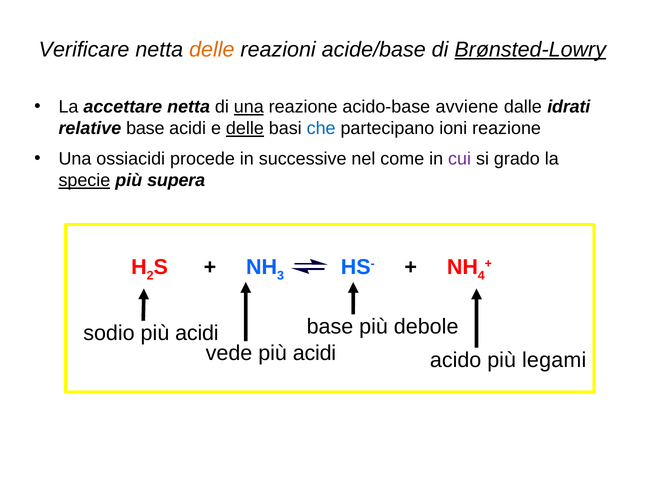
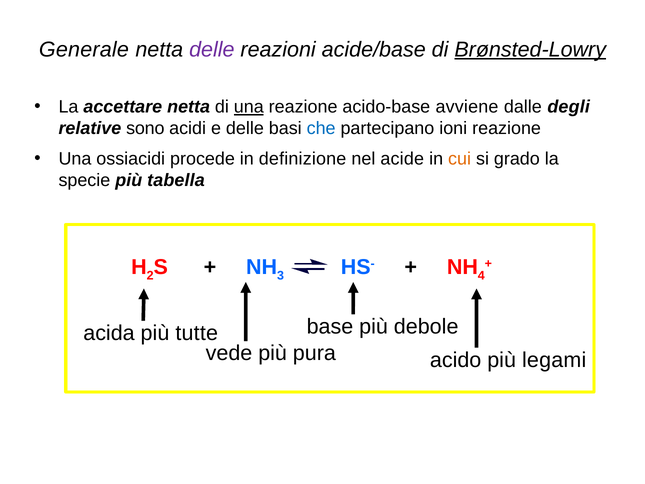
Verificare: Verificare -> Generale
delle at (212, 49) colour: orange -> purple
idrati: idrati -> degli
relative base: base -> sono
delle at (245, 128) underline: present -> none
successive: successive -> definizione
come: come -> acide
cui colour: purple -> orange
specie underline: present -> none
supera: supera -> tabella
sodio: sodio -> acida
acidi at (197, 333): acidi -> tutte
acidi at (314, 353): acidi -> pura
